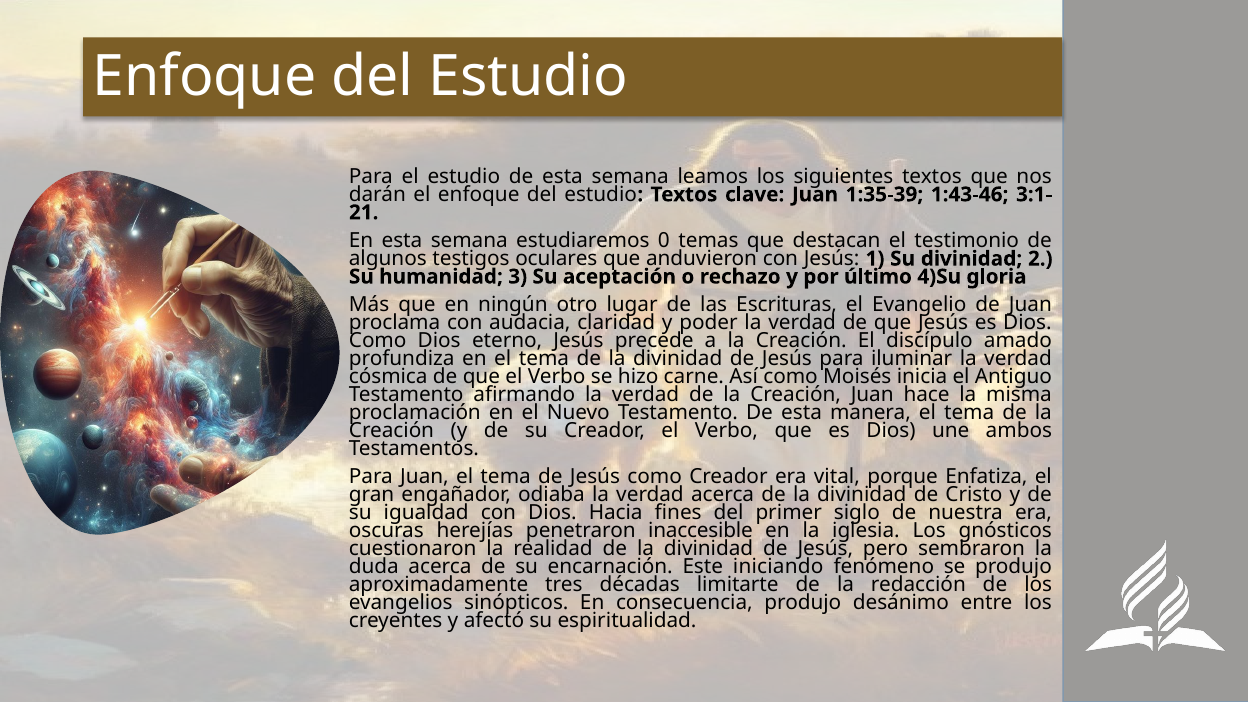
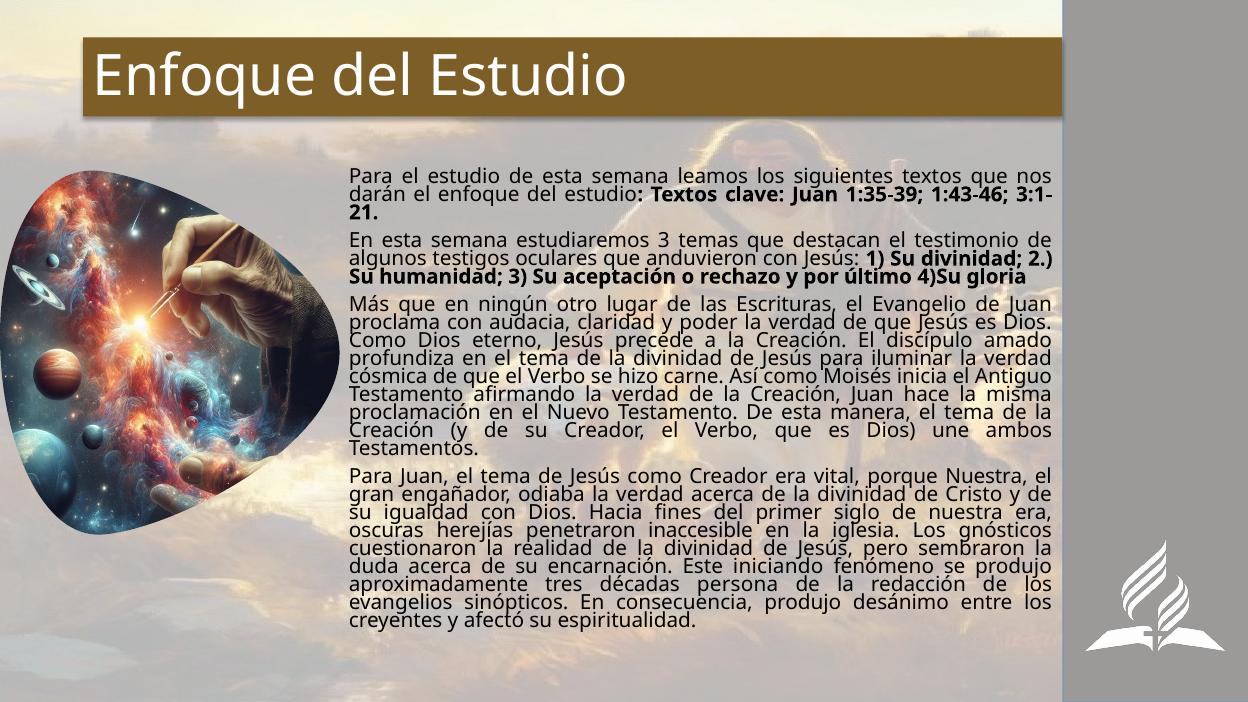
estudiaremos 0: 0 -> 3
porque Enfatiza: Enfatiza -> Nuestra
limitarte: limitarte -> persona
